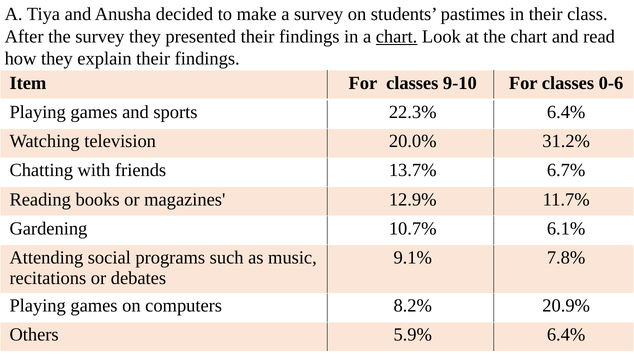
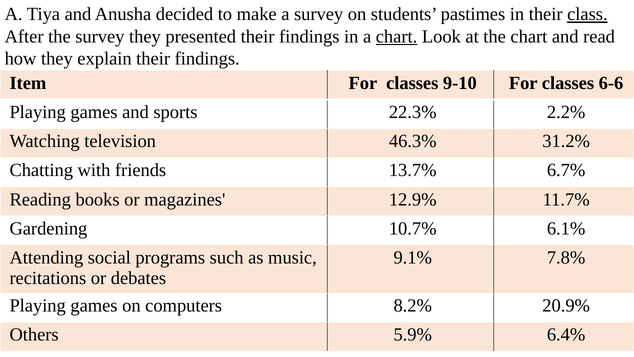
class underline: none -> present
0-6: 0-6 -> 6-6
22.3% 6.4%: 6.4% -> 2.2%
20.0%: 20.0% -> 46.3%
